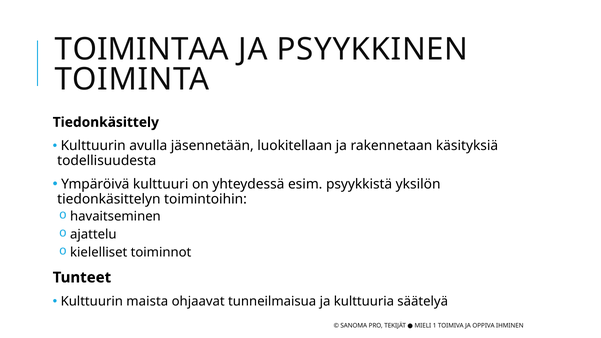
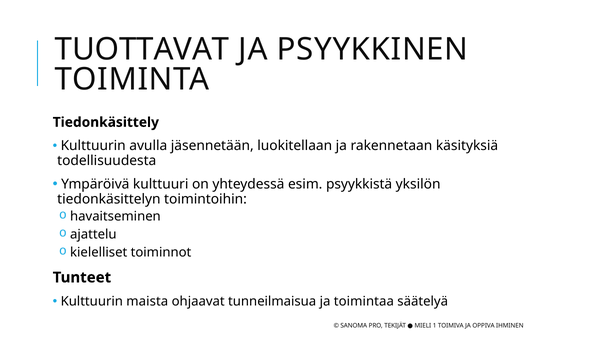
TOIMINTAA: TOIMINTAA -> TUOTTAVAT
kulttuuria: kulttuuria -> toimintaa
